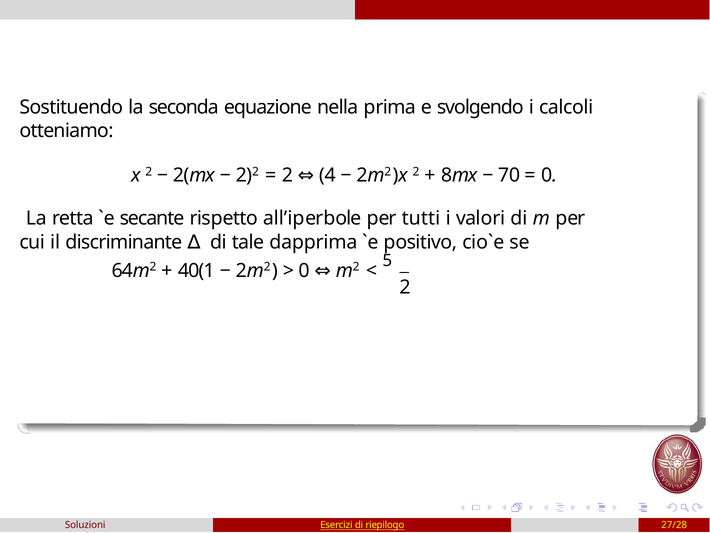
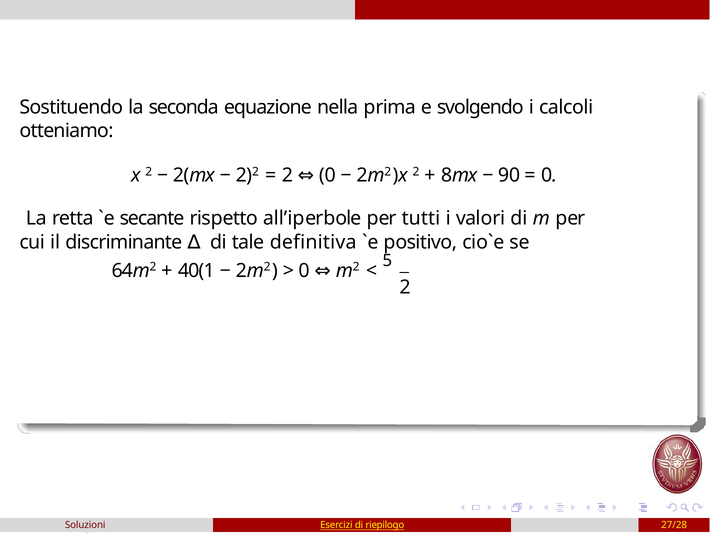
4 at (327, 176): 4 -> 0
70: 70 -> 90
dapprima: dapprima -> definitiva
